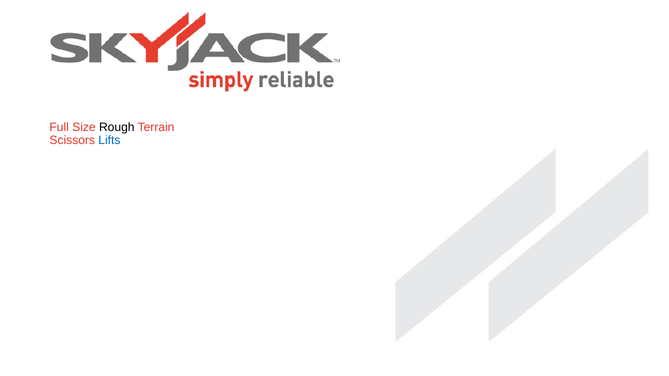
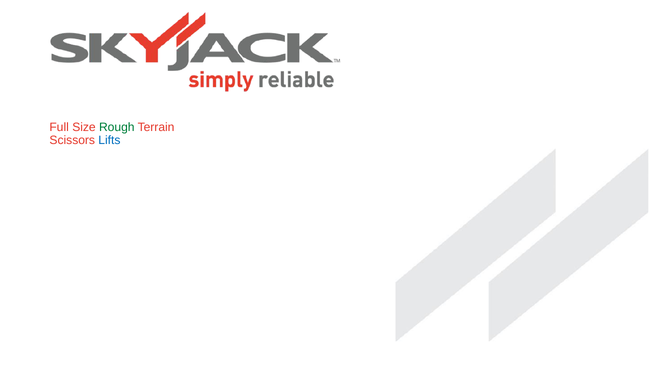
Rough colour: black -> green
